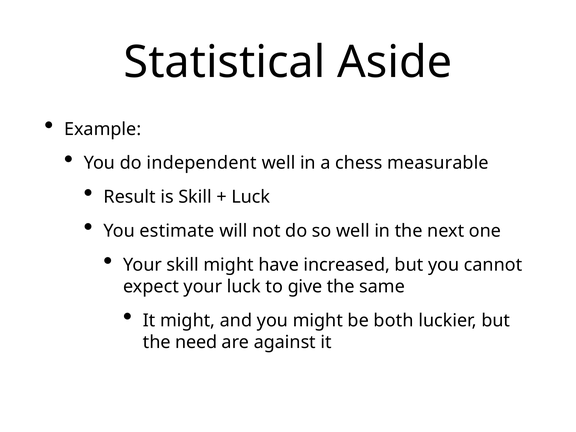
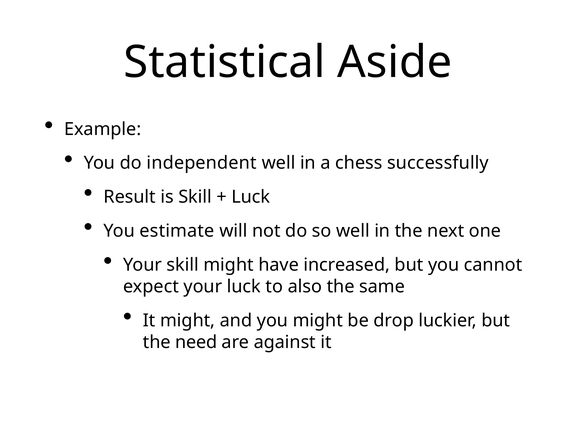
measurable: measurable -> successfully
give: give -> also
both: both -> drop
